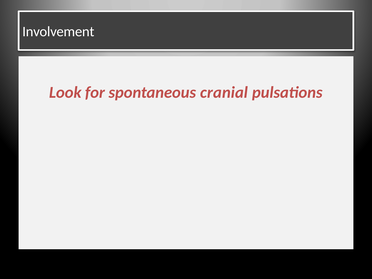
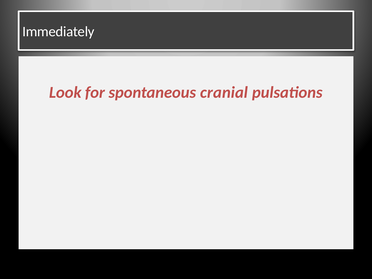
Involvement: Involvement -> Immediately
